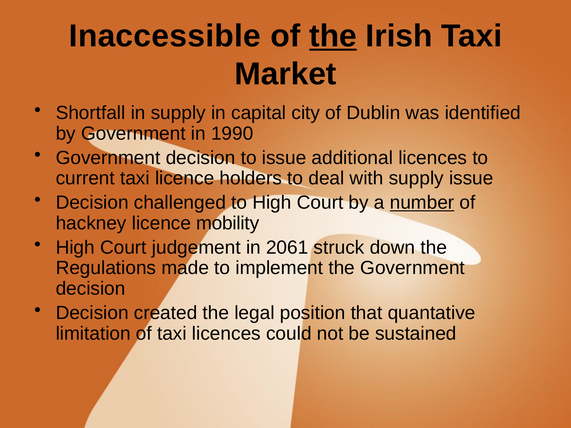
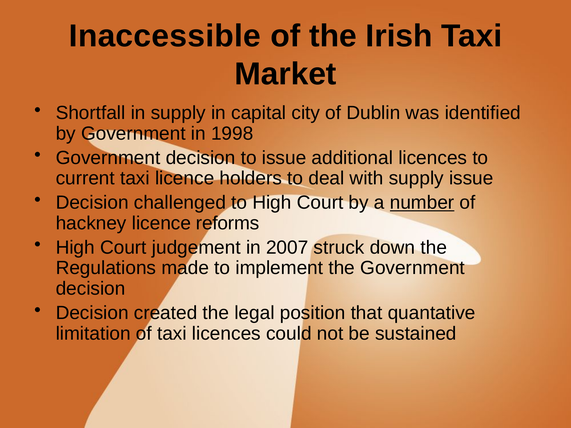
the at (333, 36) underline: present -> none
1990: 1990 -> 1998
mobility: mobility -> reforms
2061: 2061 -> 2007
